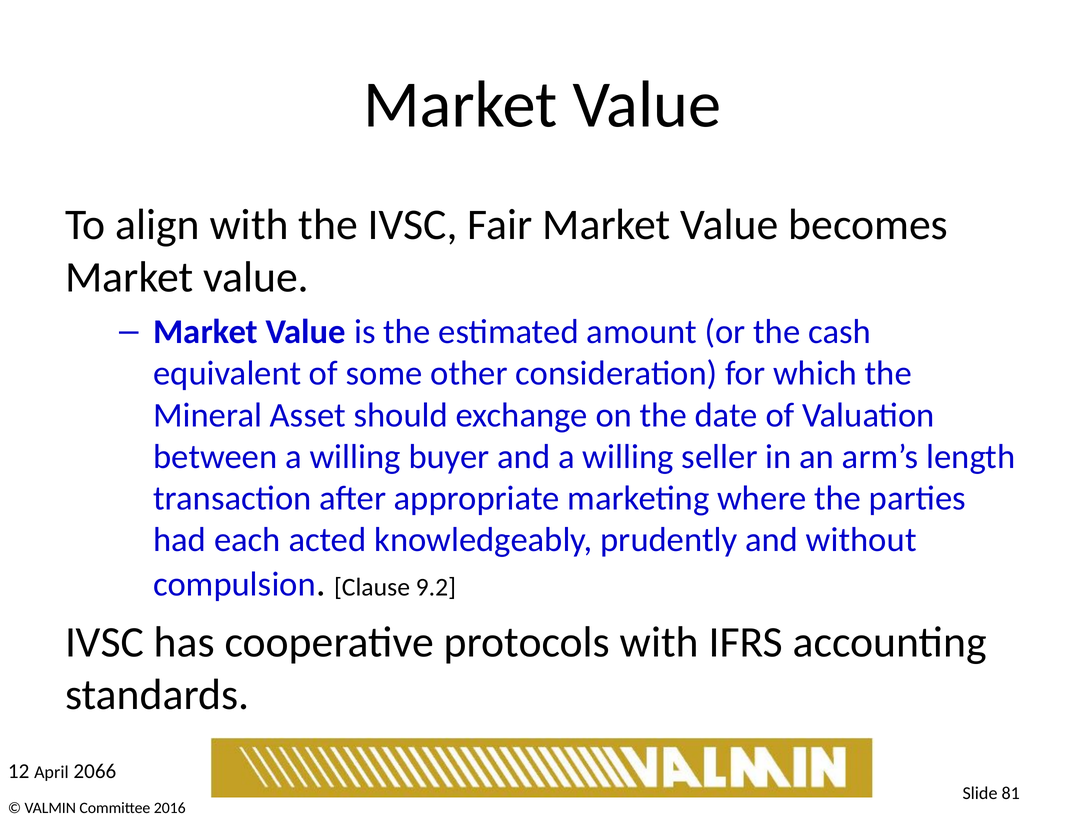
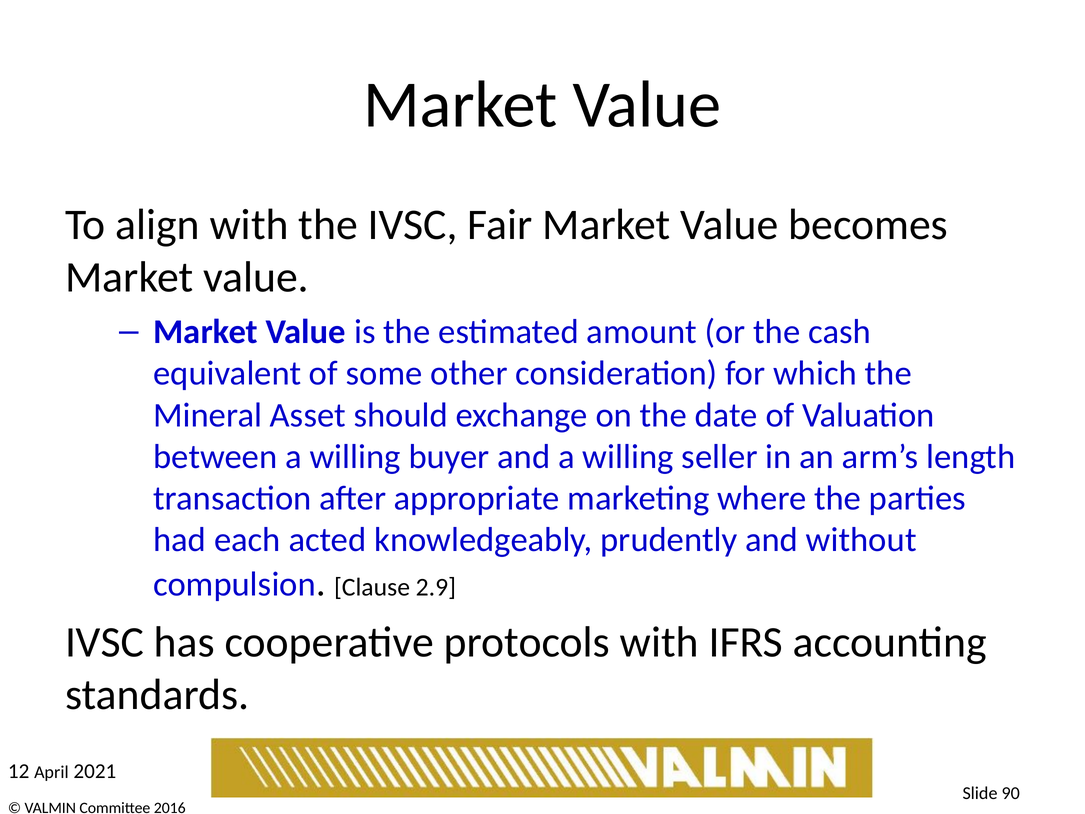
9.2: 9.2 -> 2.9
2066: 2066 -> 2021
81: 81 -> 90
